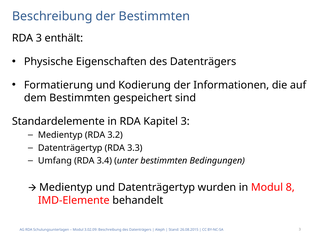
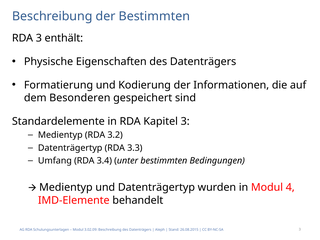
dem Bestimmten: Bestimmten -> Besonderen
8: 8 -> 4
